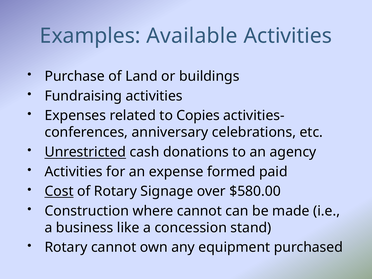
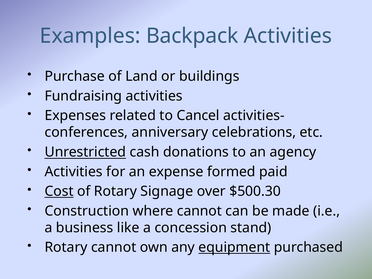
Available: Available -> Backpack
Copies: Copies -> Cancel
$580.00: $580.00 -> $500.30
equipment underline: none -> present
